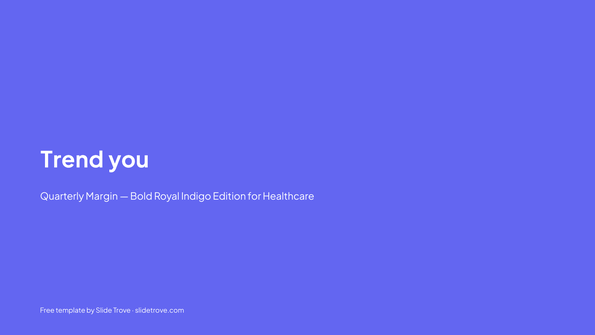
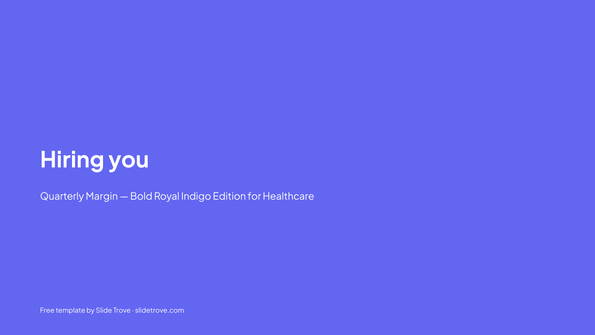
Trend: Trend -> Hiring
